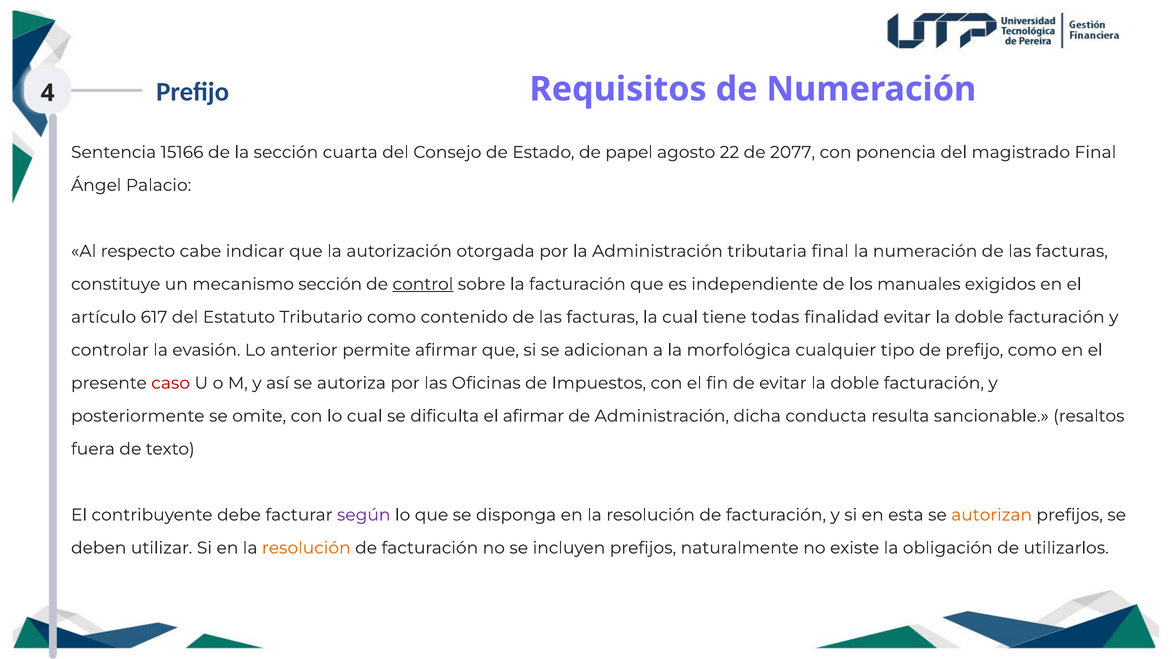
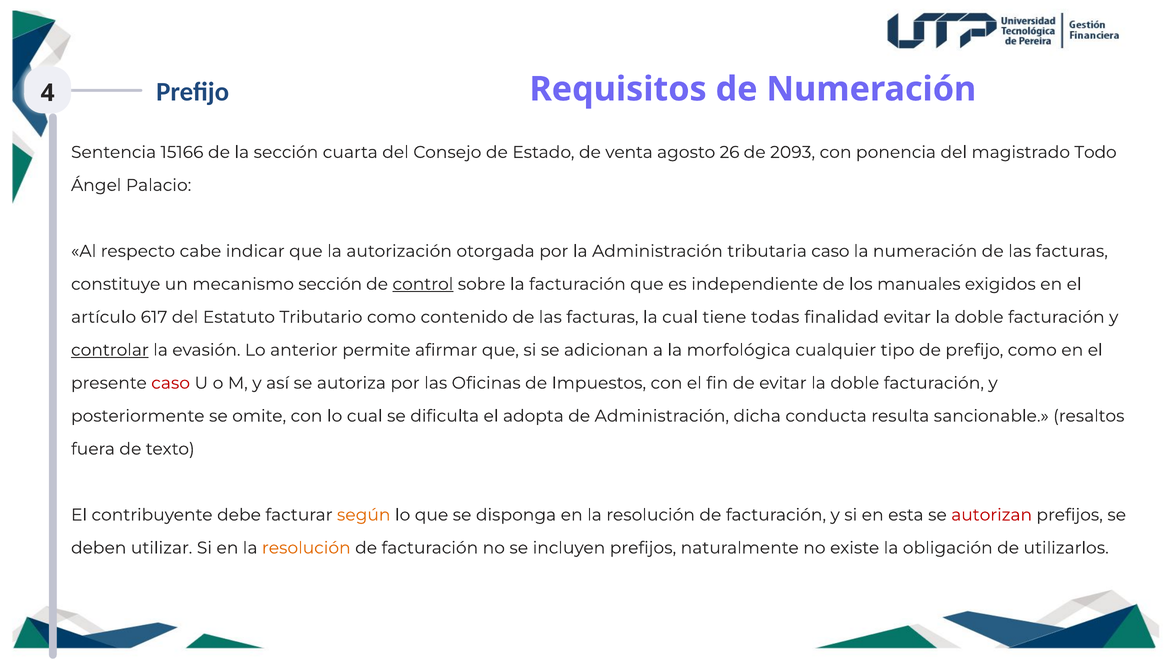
papel: papel -> venta
22: 22 -> 26
2077: 2077 -> 2093
magistrado Final: Final -> Todo
tributaria final: final -> caso
controlar underline: none -> present
el afirmar: afirmar -> adopta
según colour: purple -> orange
autorizan colour: orange -> red
